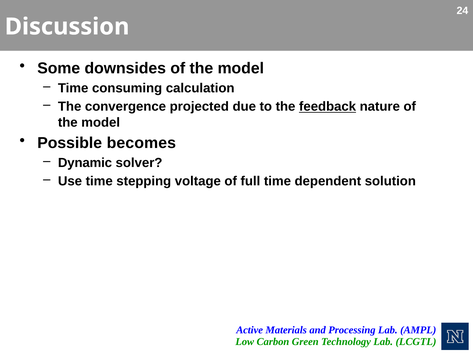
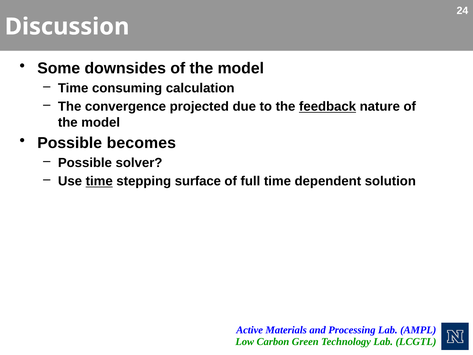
Dynamic at (85, 163): Dynamic -> Possible
time at (99, 181) underline: none -> present
voltage: voltage -> surface
